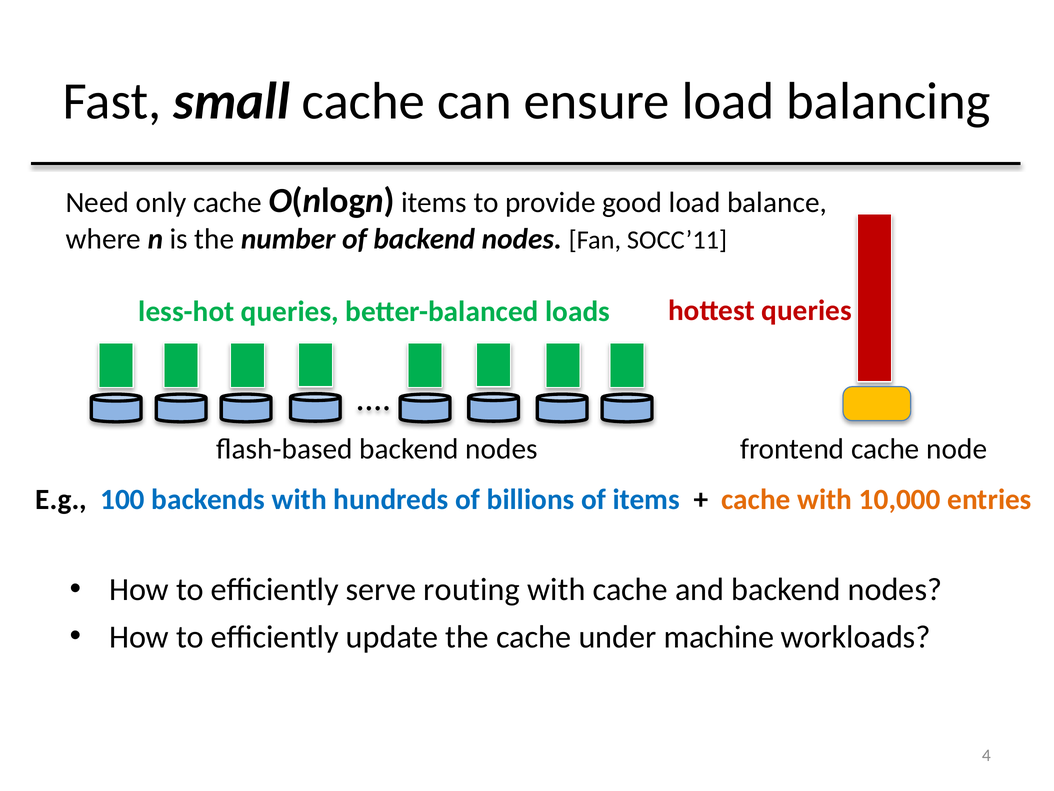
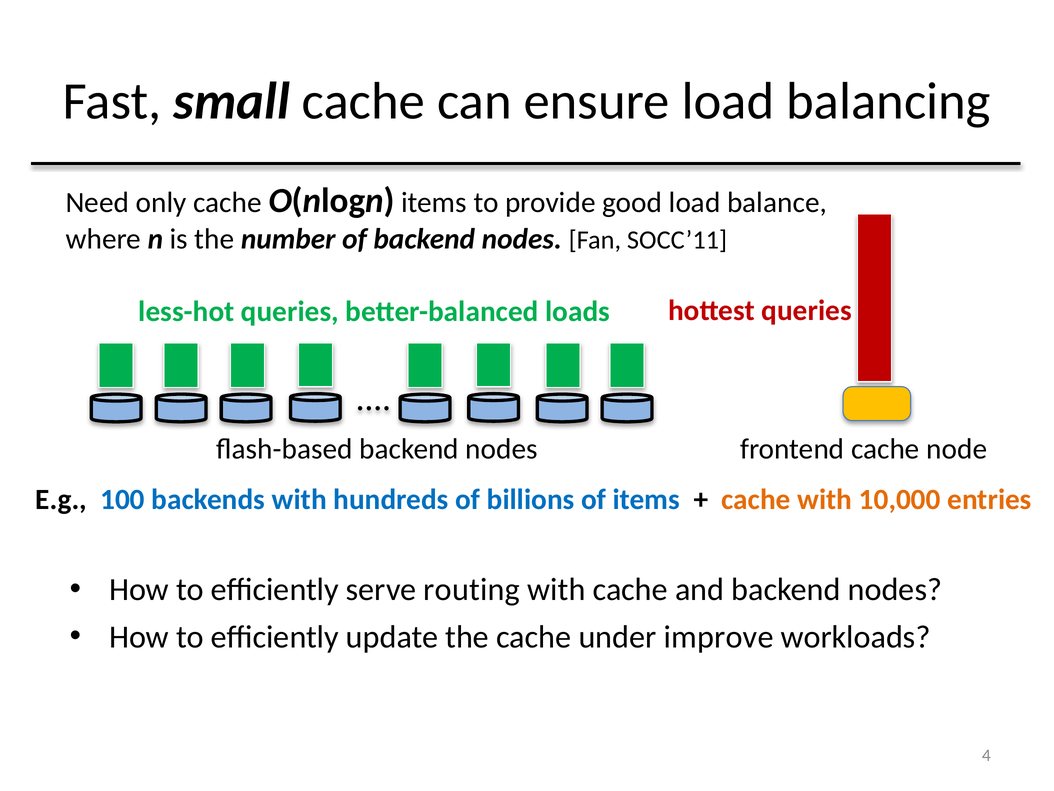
machine: machine -> improve
